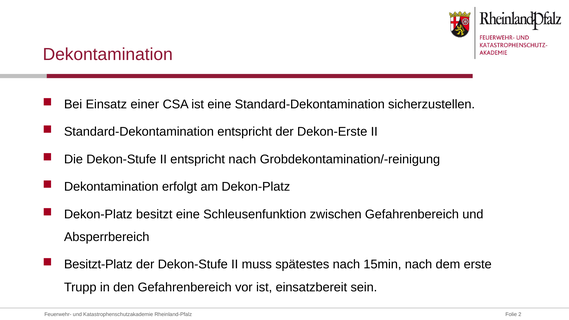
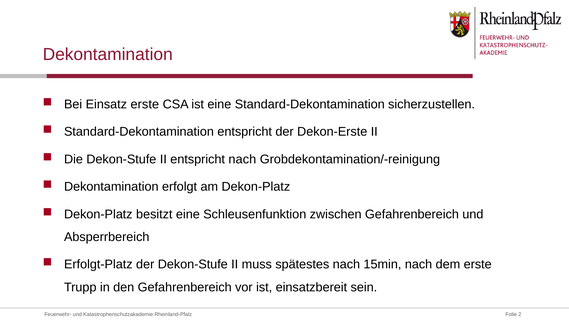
Einsatz einer: einer -> erste
Besitzt-Platz: Besitzt-Platz -> Erfolgt-Platz
